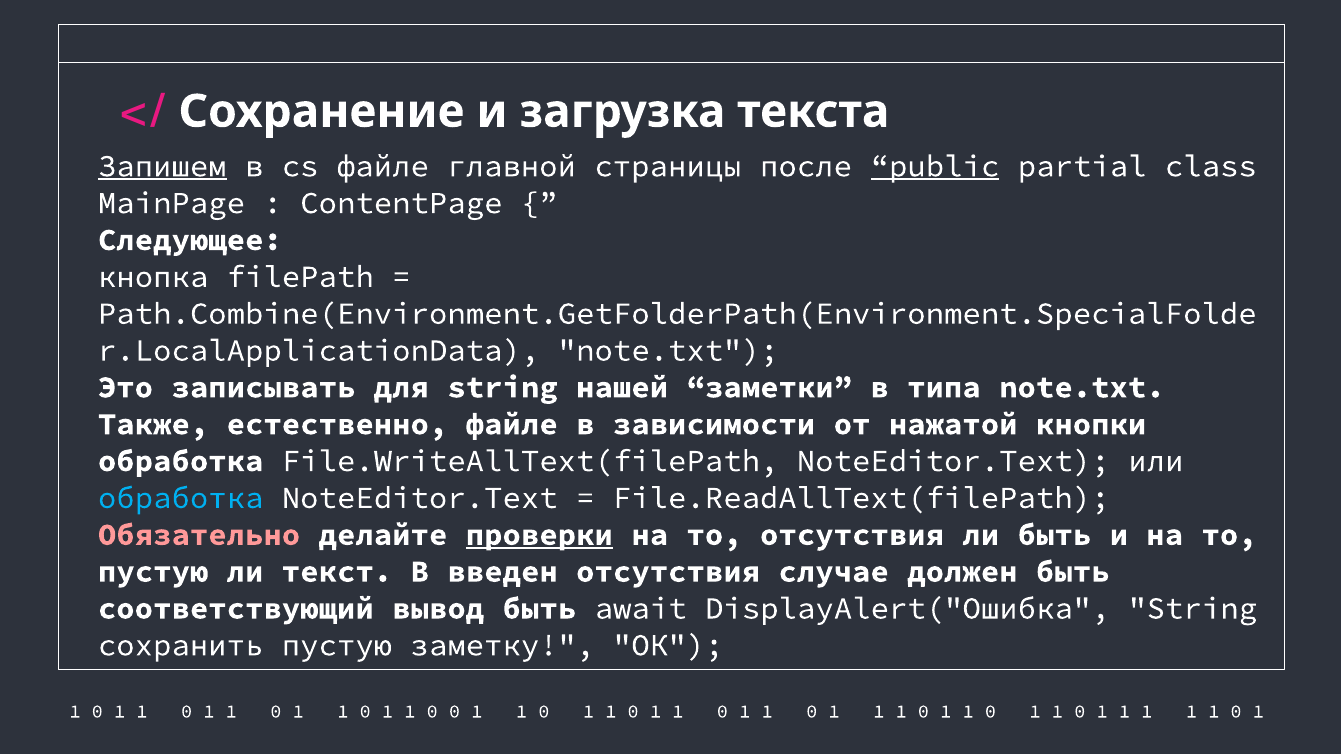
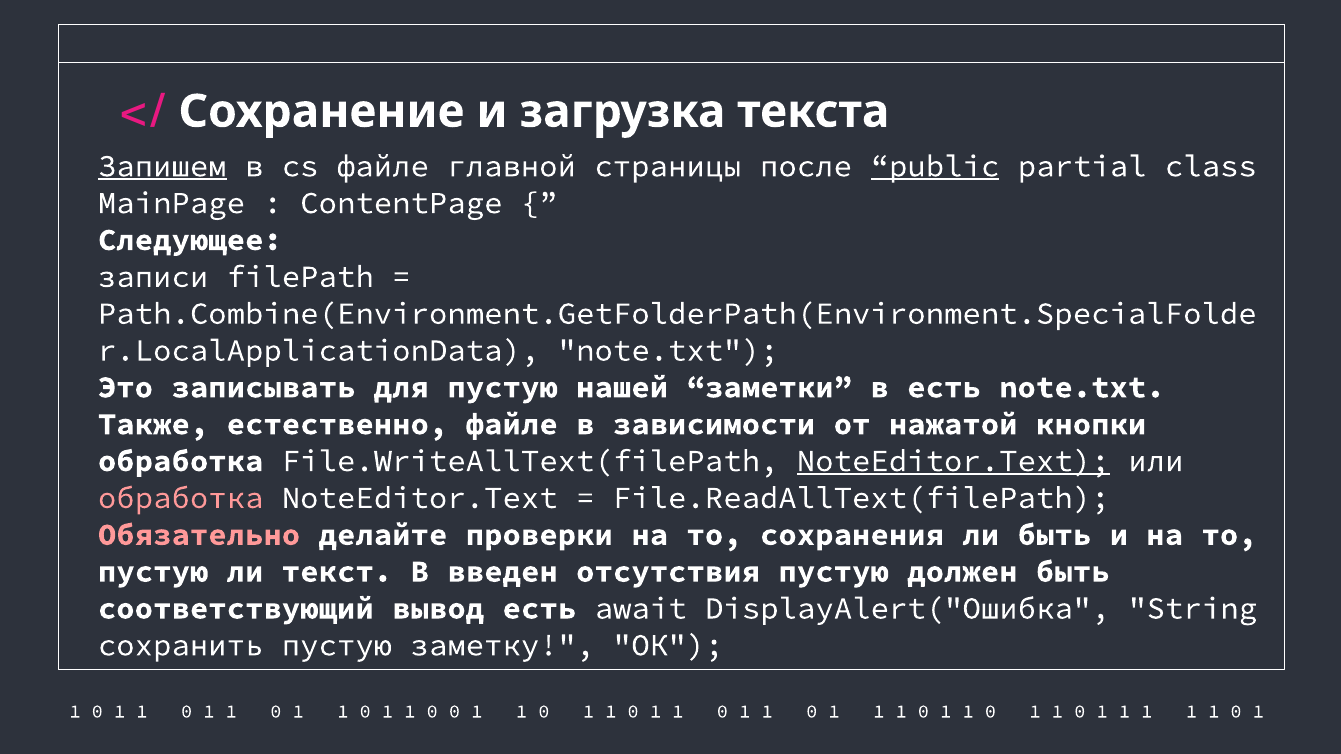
кнопка: кнопка -> записи
для string: string -> пустую
в типа: типа -> есть
NoteEditor.Text at (953, 461) underline: none -> present
обработка at (181, 498) colour: light blue -> pink
проверки underline: present -> none
то отсутствия: отсутствия -> сохранения
отсутствия случае: случае -> пустую
вывод быть: быть -> есть
